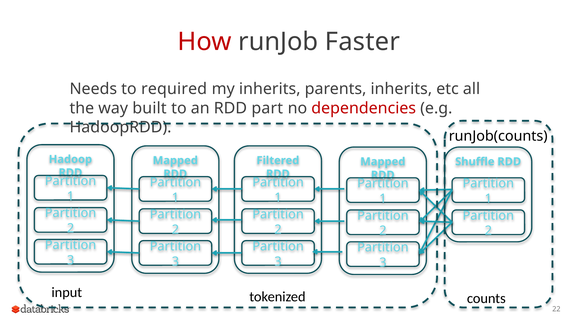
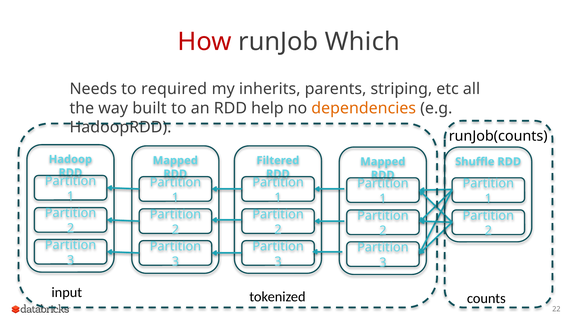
Faster: Faster -> Which
parents inherits: inherits -> striping
part: part -> help
dependencies colour: red -> orange
